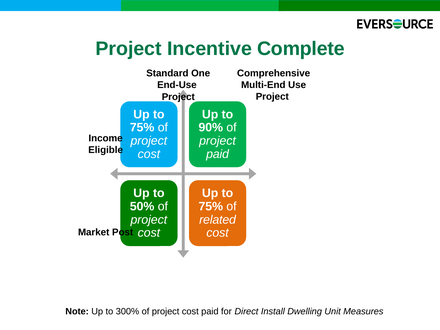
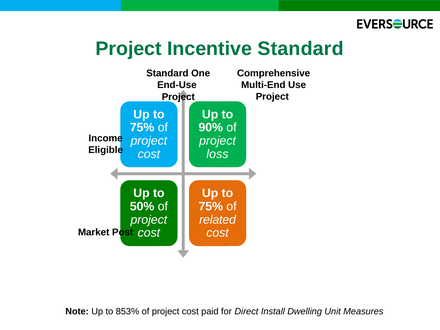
Incentive Complete: Complete -> Standard
paid at (218, 154): paid -> loss
300%: 300% -> 853%
